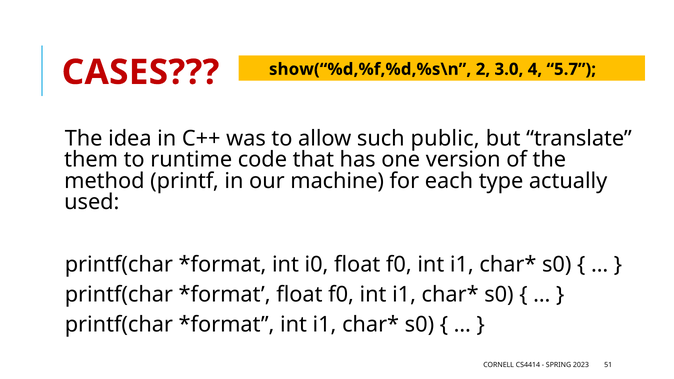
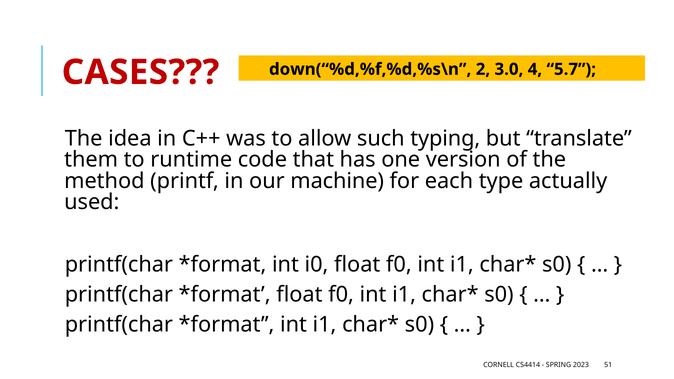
show(“%d,%f,%d,%s\n: show(“%d,%f,%d,%s\n -> down(“%d,%f,%d,%s\n
public: public -> typing
